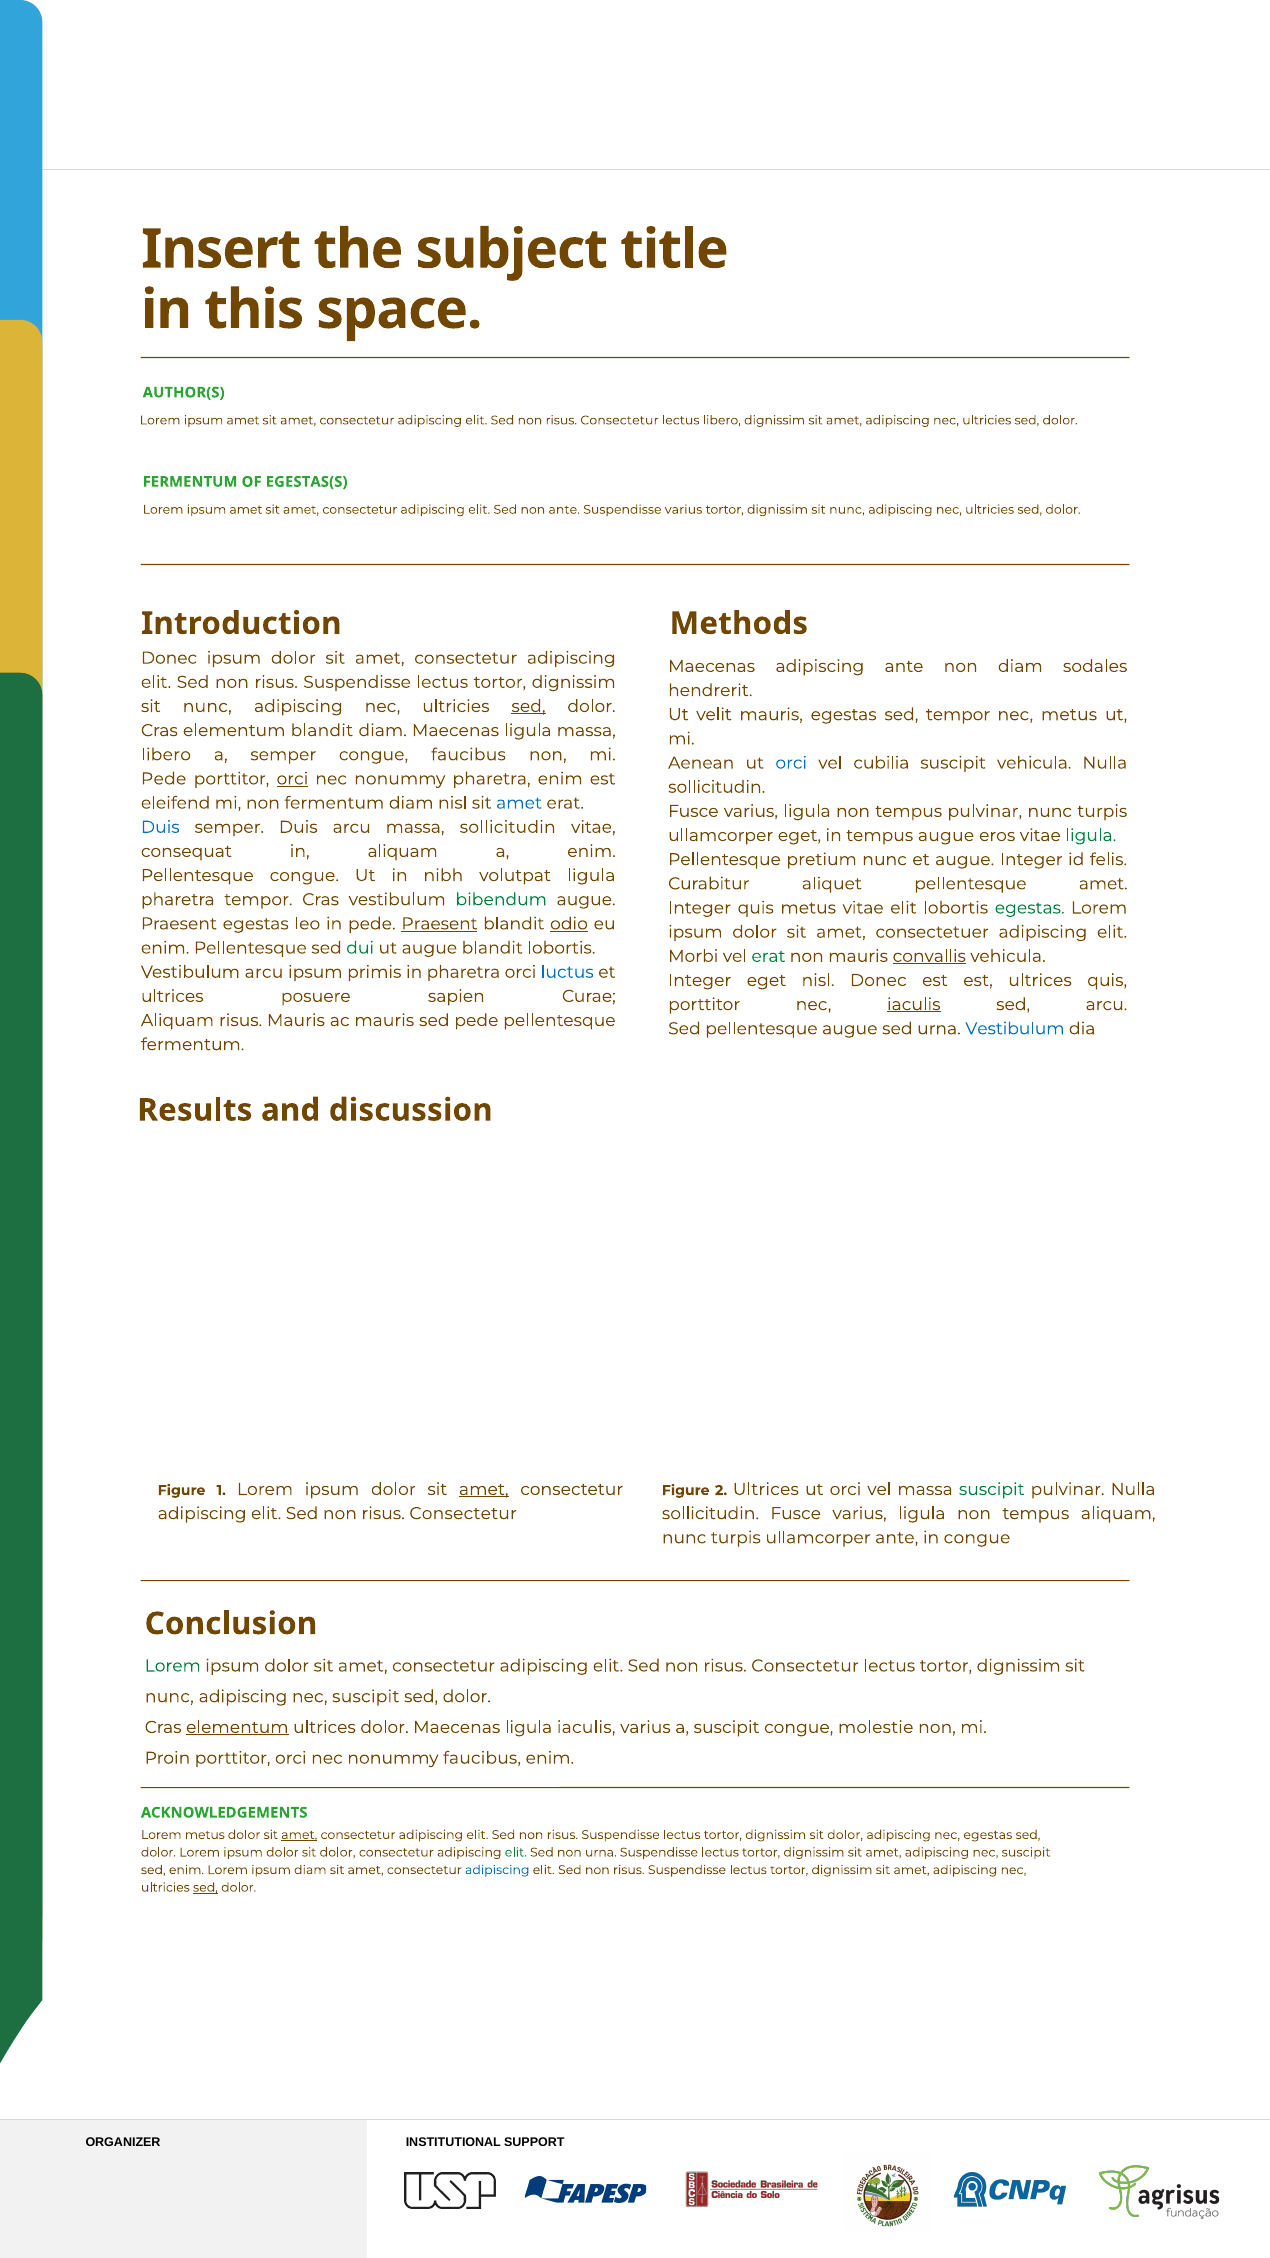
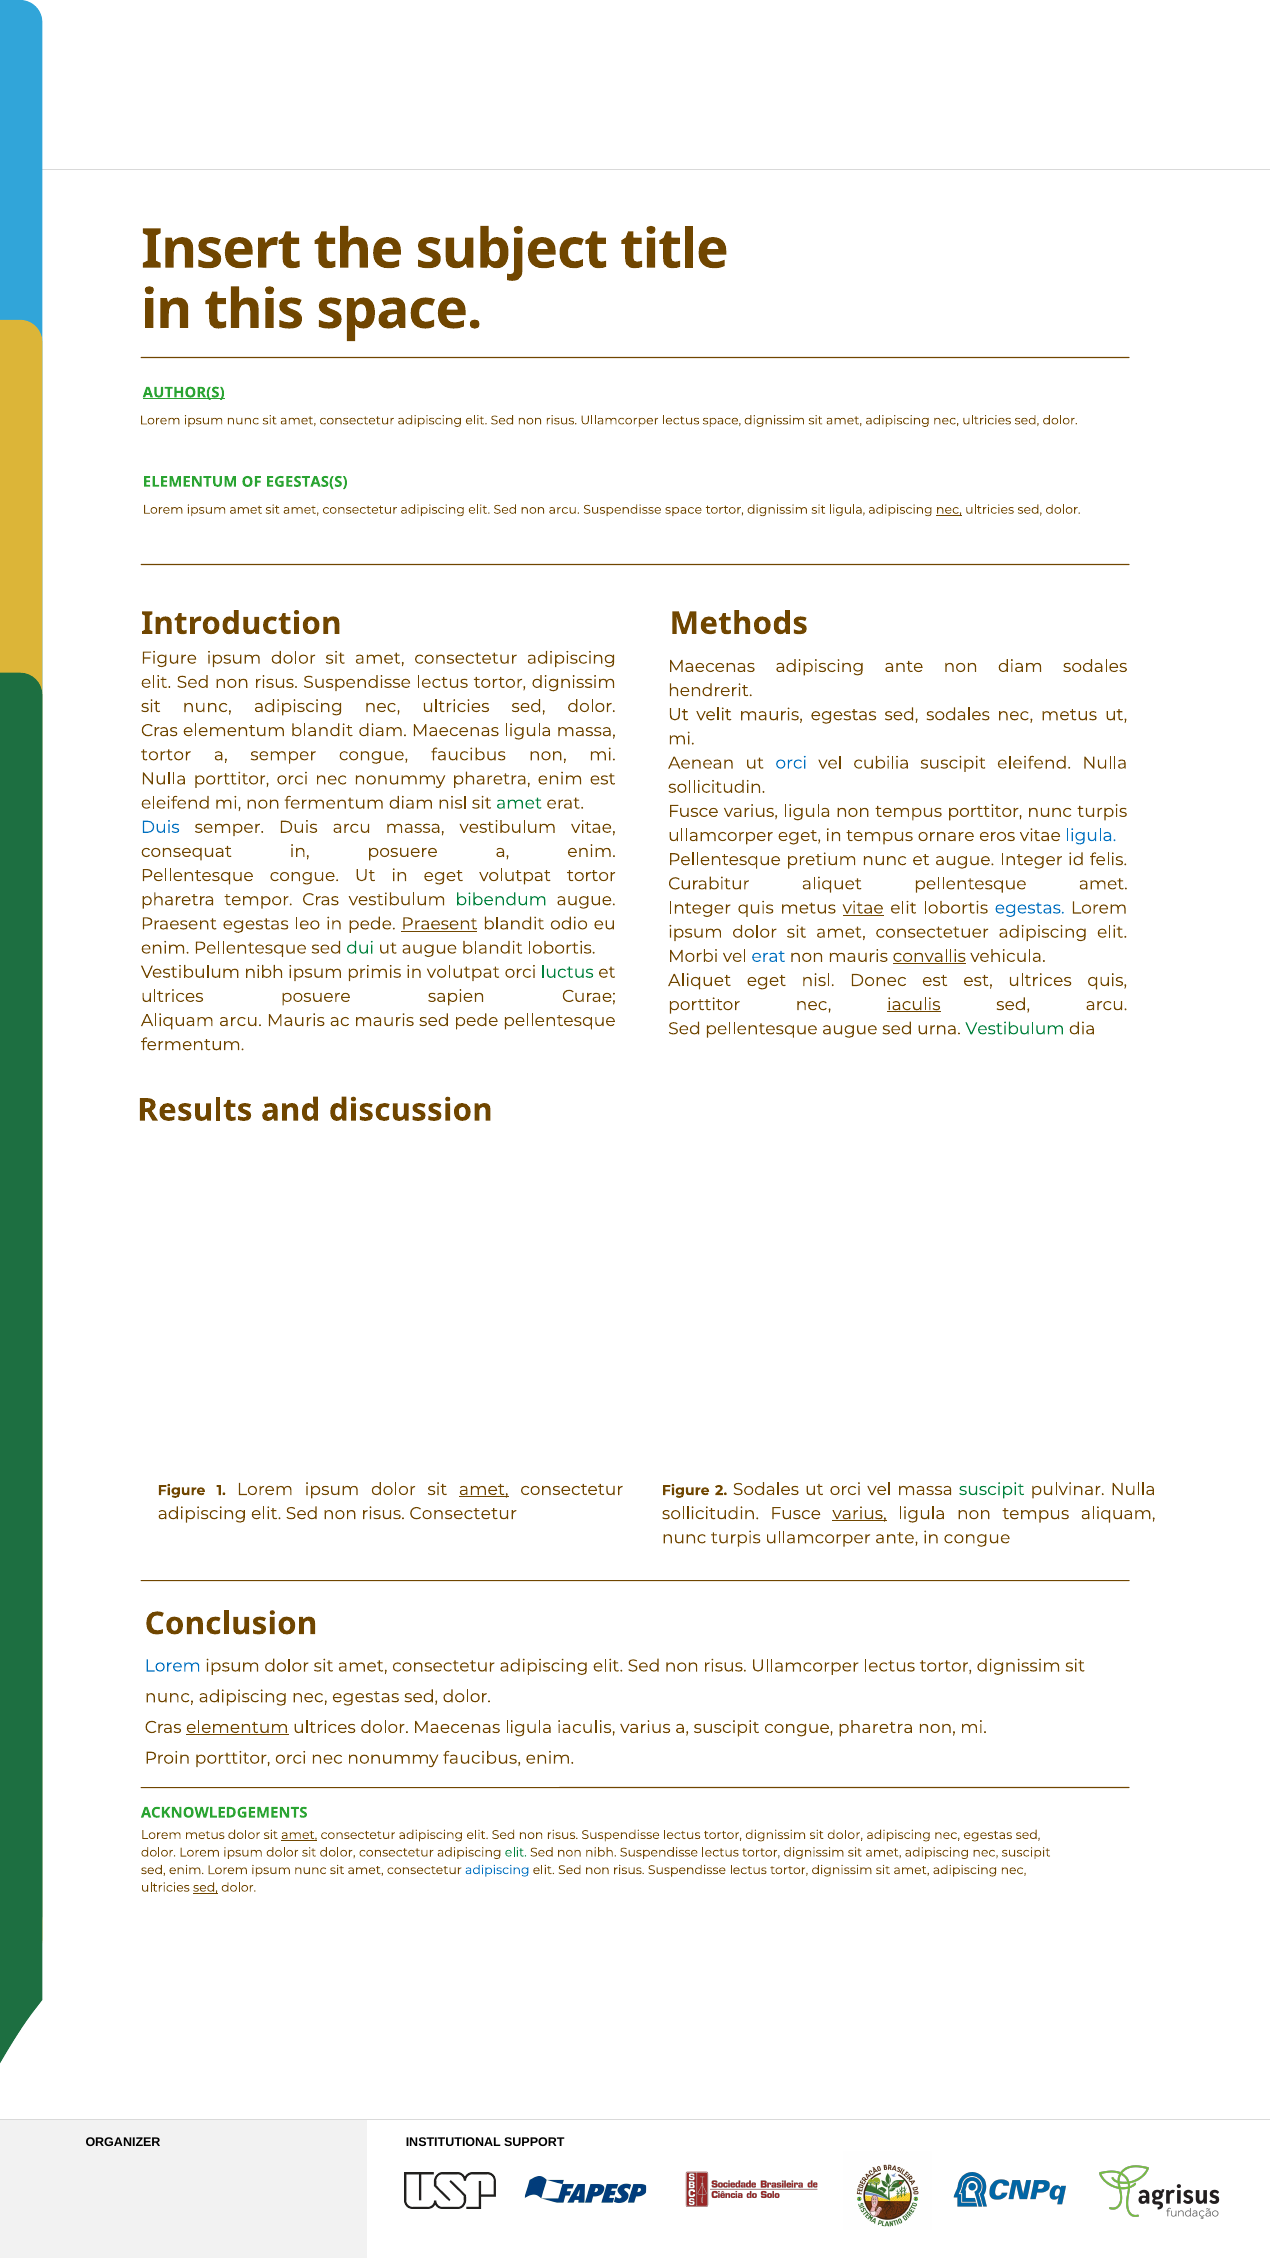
AUTHOR(S underline: none -> present
amet at (243, 420): amet -> nunc
Consectetur at (619, 420): Consectetur -> Ullamcorper
lectus libero: libero -> space
FERMENTUM at (190, 482): FERMENTUM -> ELEMENTUM
non ante: ante -> arcu
Suspendisse varius: varius -> space
nunc at (847, 510): nunc -> ligula
nec at (949, 510) underline: none -> present
Donec at (169, 658): Donec -> Figure
sed at (528, 706) underline: present -> none
sed tempor: tempor -> sodales
libero at (166, 755): libero -> tortor
suscipit vehicula: vehicula -> eleifend
Pede at (164, 779): Pede -> Nulla
orci at (292, 779) underline: present -> none
amet at (519, 803) colour: blue -> green
tempus pulvinar: pulvinar -> porttitor
massa sollicitudin: sollicitudin -> vestibulum
tempus augue: augue -> ornare
ligula at (1091, 835) colour: green -> blue
in aliquam: aliquam -> posuere
in nibh: nibh -> eget
volutpat ligula: ligula -> tortor
vitae at (863, 908) underline: none -> present
egestas at (1030, 908) colour: green -> blue
odio underline: present -> none
erat at (768, 956) colour: green -> blue
Vestibulum arcu: arcu -> nibh
in pharetra: pharetra -> volutpat
luctus colour: blue -> green
Integer at (700, 980): Integer -> Aliquet
Aliquam risus: risus -> arcu
Vestibulum at (1015, 1029) colour: blue -> green
2 Ultrices: Ultrices -> Sodales
varius at (860, 1513) underline: none -> present
Lorem at (173, 1666) colour: green -> blue
Consectetur at (805, 1666): Consectetur -> Ullamcorper
suscipit at (366, 1696): suscipit -> egestas
congue molestie: molestie -> pharetra
non urna: urna -> nibh
diam at (310, 1870): diam -> nunc
